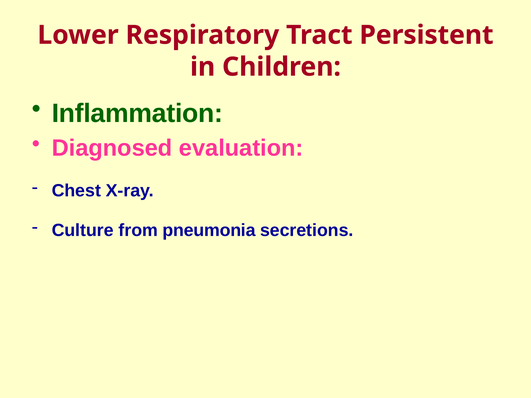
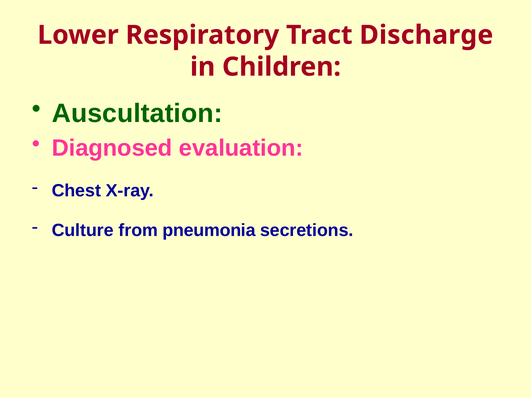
Persistent: Persistent -> Discharge
Inflammation: Inflammation -> Auscultation
